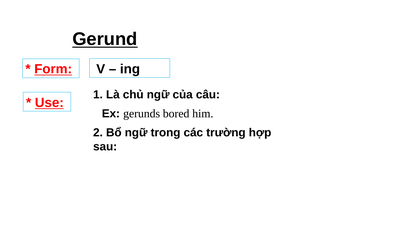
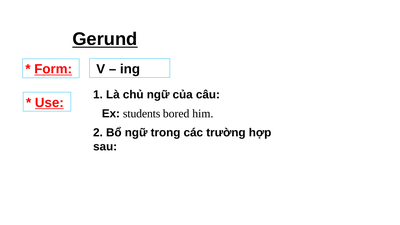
gerunds: gerunds -> students
